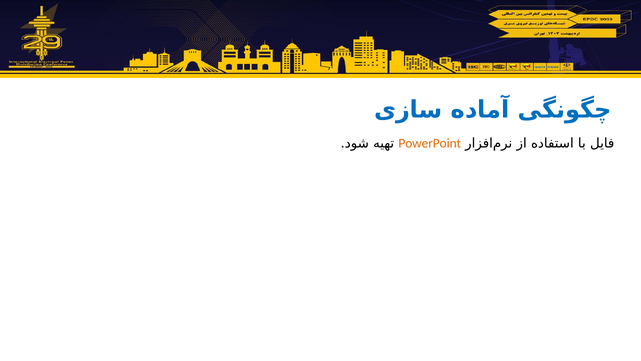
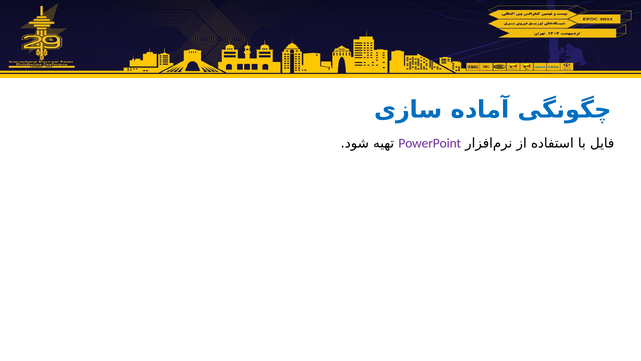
PowerPoint colour: orange -> purple
